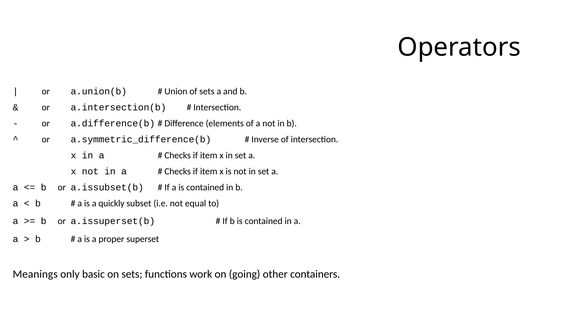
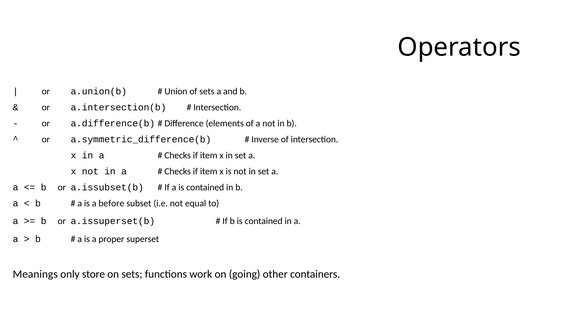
quickly: quickly -> before
basic: basic -> store
